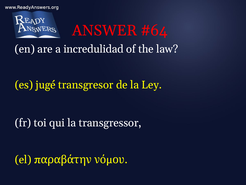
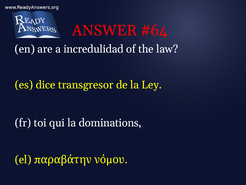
jugé: jugé -> dice
transgressor: transgressor -> dominations
